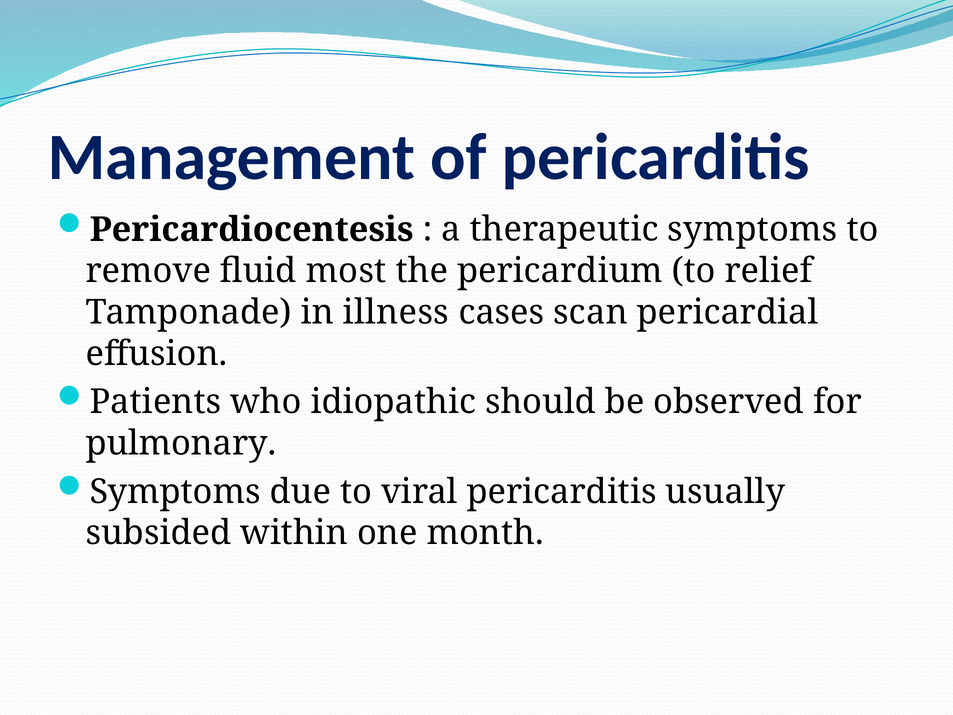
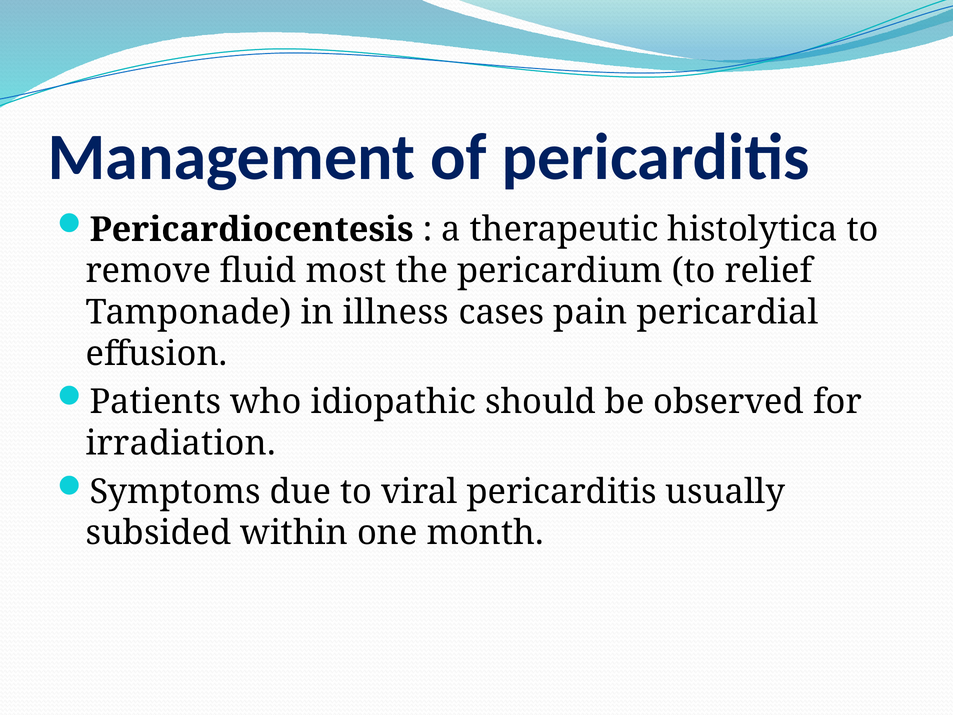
therapeutic symptoms: symptoms -> histolytica
scan: scan -> pain
pulmonary: pulmonary -> irradiation
